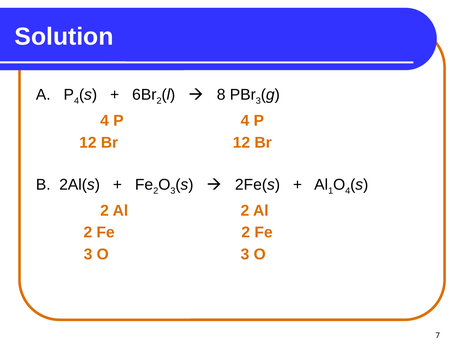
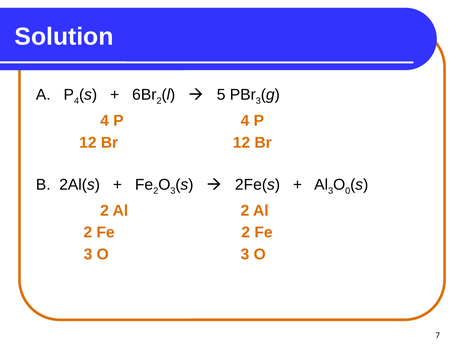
8: 8 -> 5
Al 1: 1 -> 3
O 4: 4 -> 0
